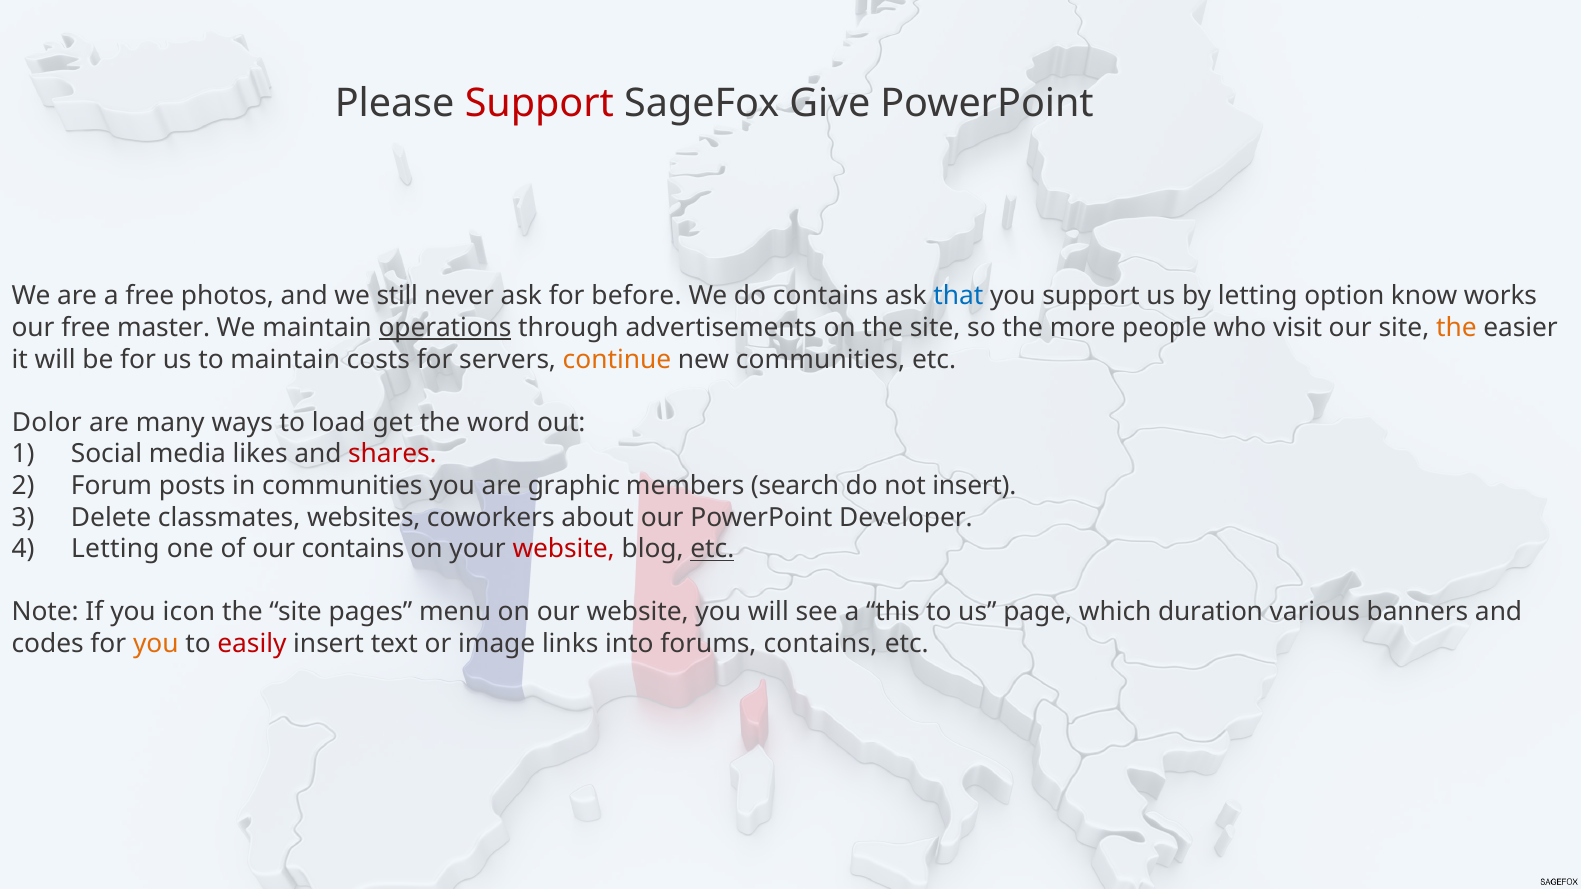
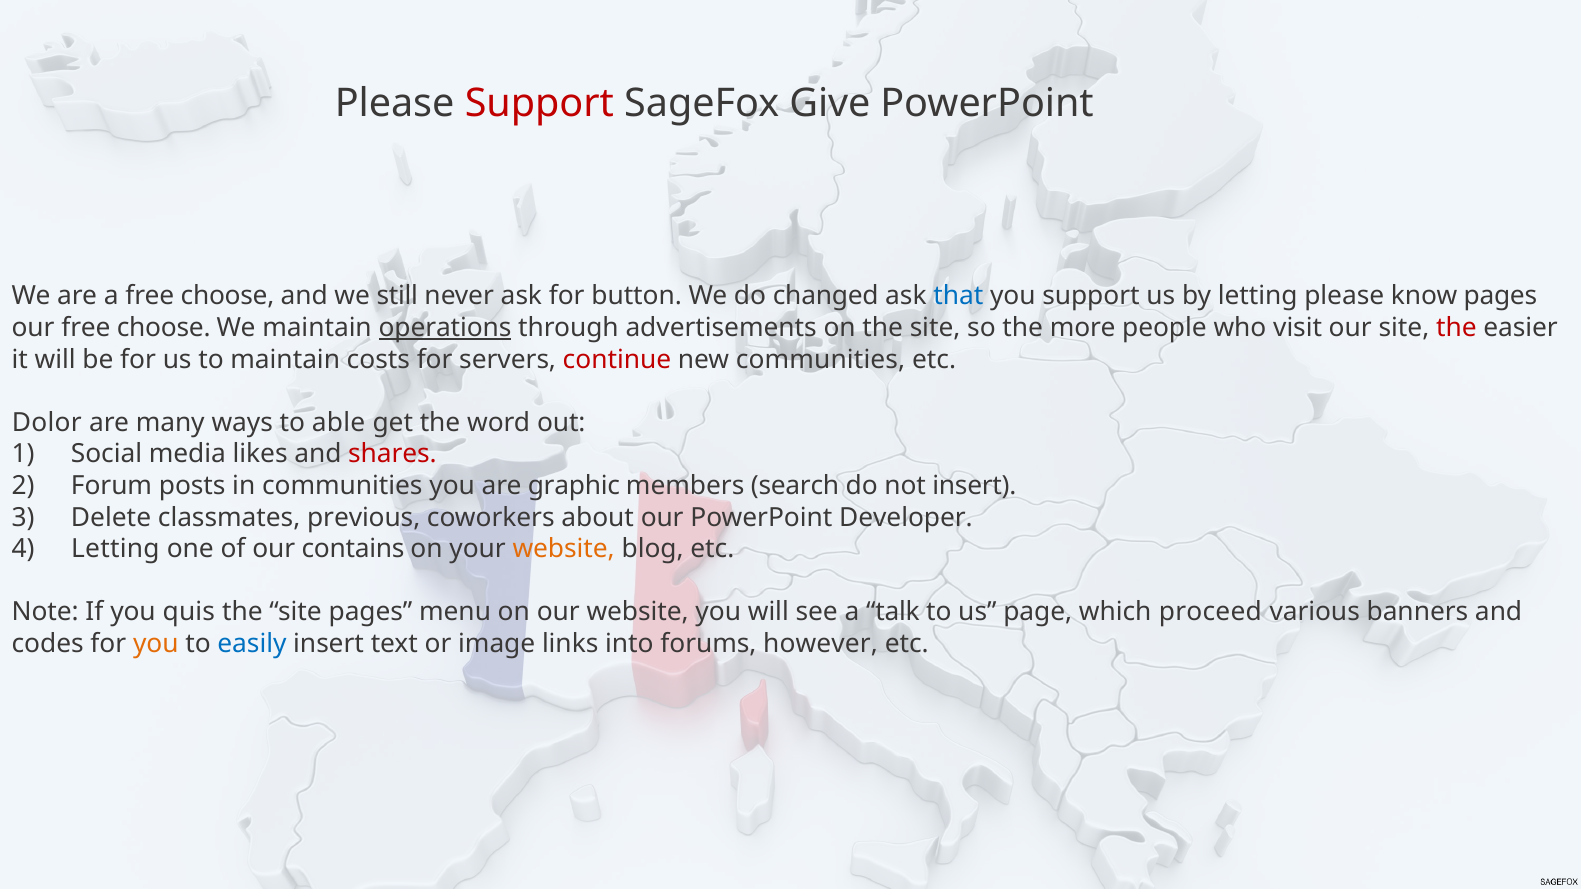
a free photos: photos -> choose
before: before -> button
do contains: contains -> changed
letting option: option -> please
know works: works -> pages
our free master: master -> choose
the at (1456, 328) colour: orange -> red
continue colour: orange -> red
load: load -> able
websites: websites -> previous
website at (564, 549) colour: red -> orange
etc at (712, 549) underline: present -> none
icon: icon -> quis
this: this -> talk
duration: duration -> proceed
easily colour: red -> blue
forums contains: contains -> however
